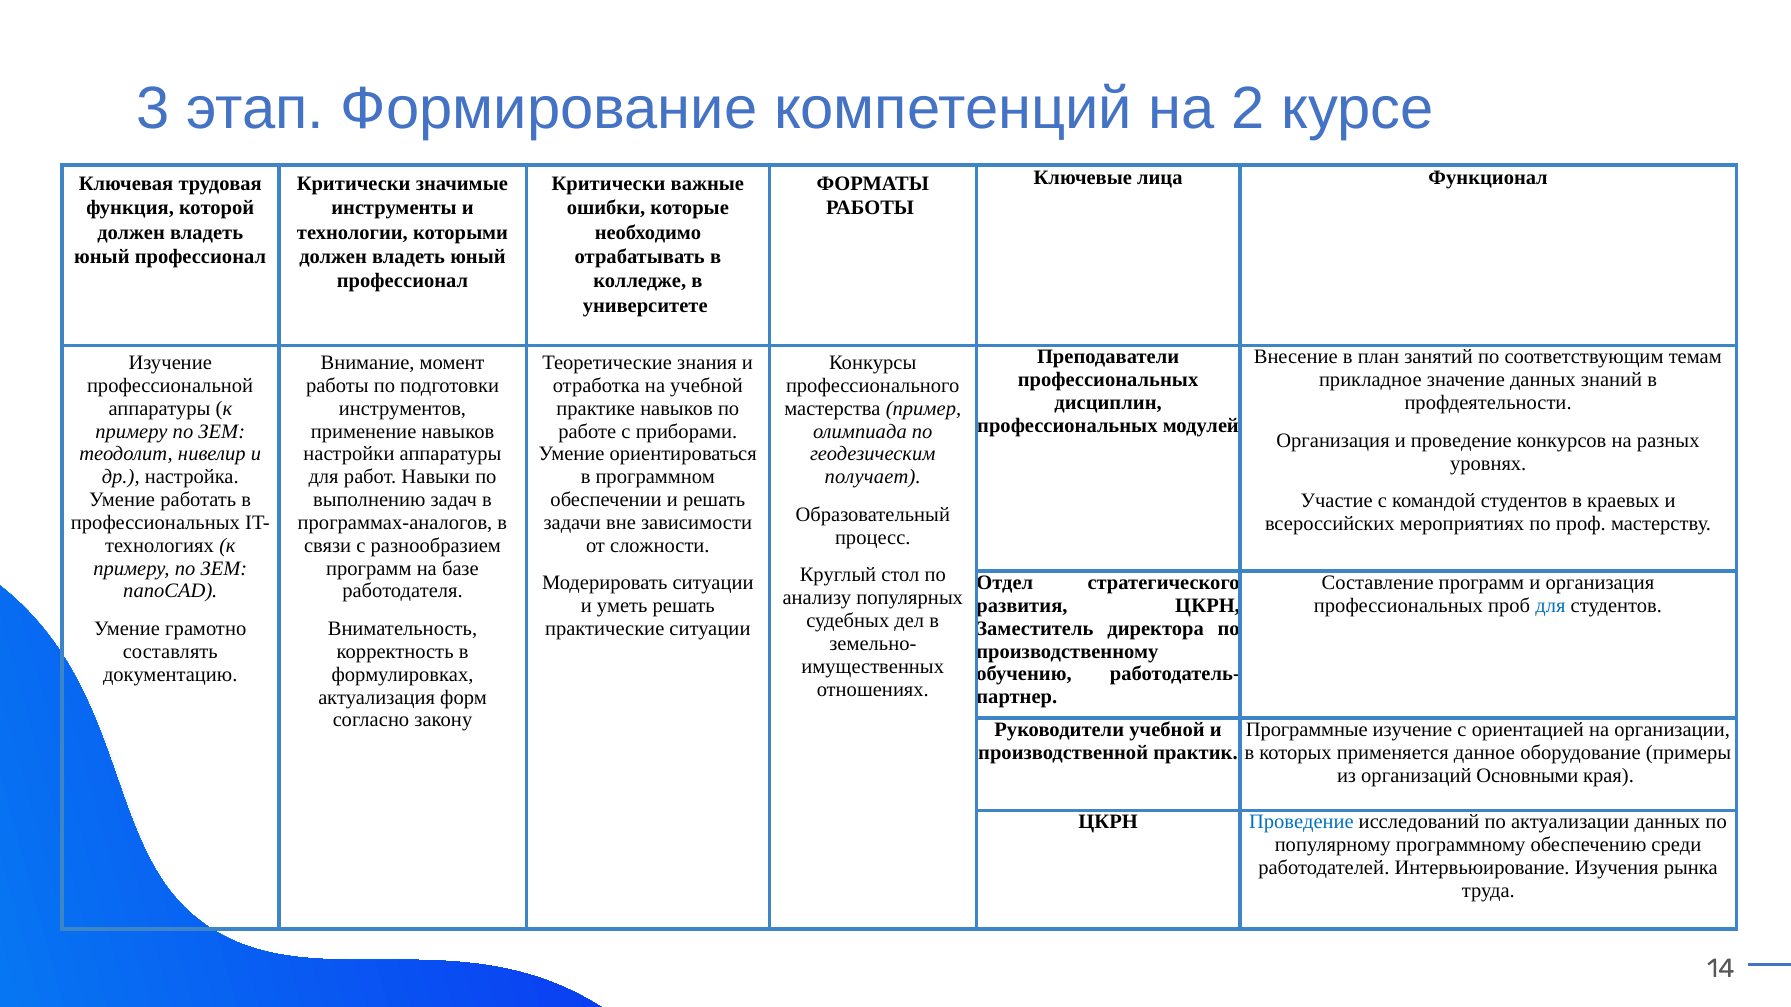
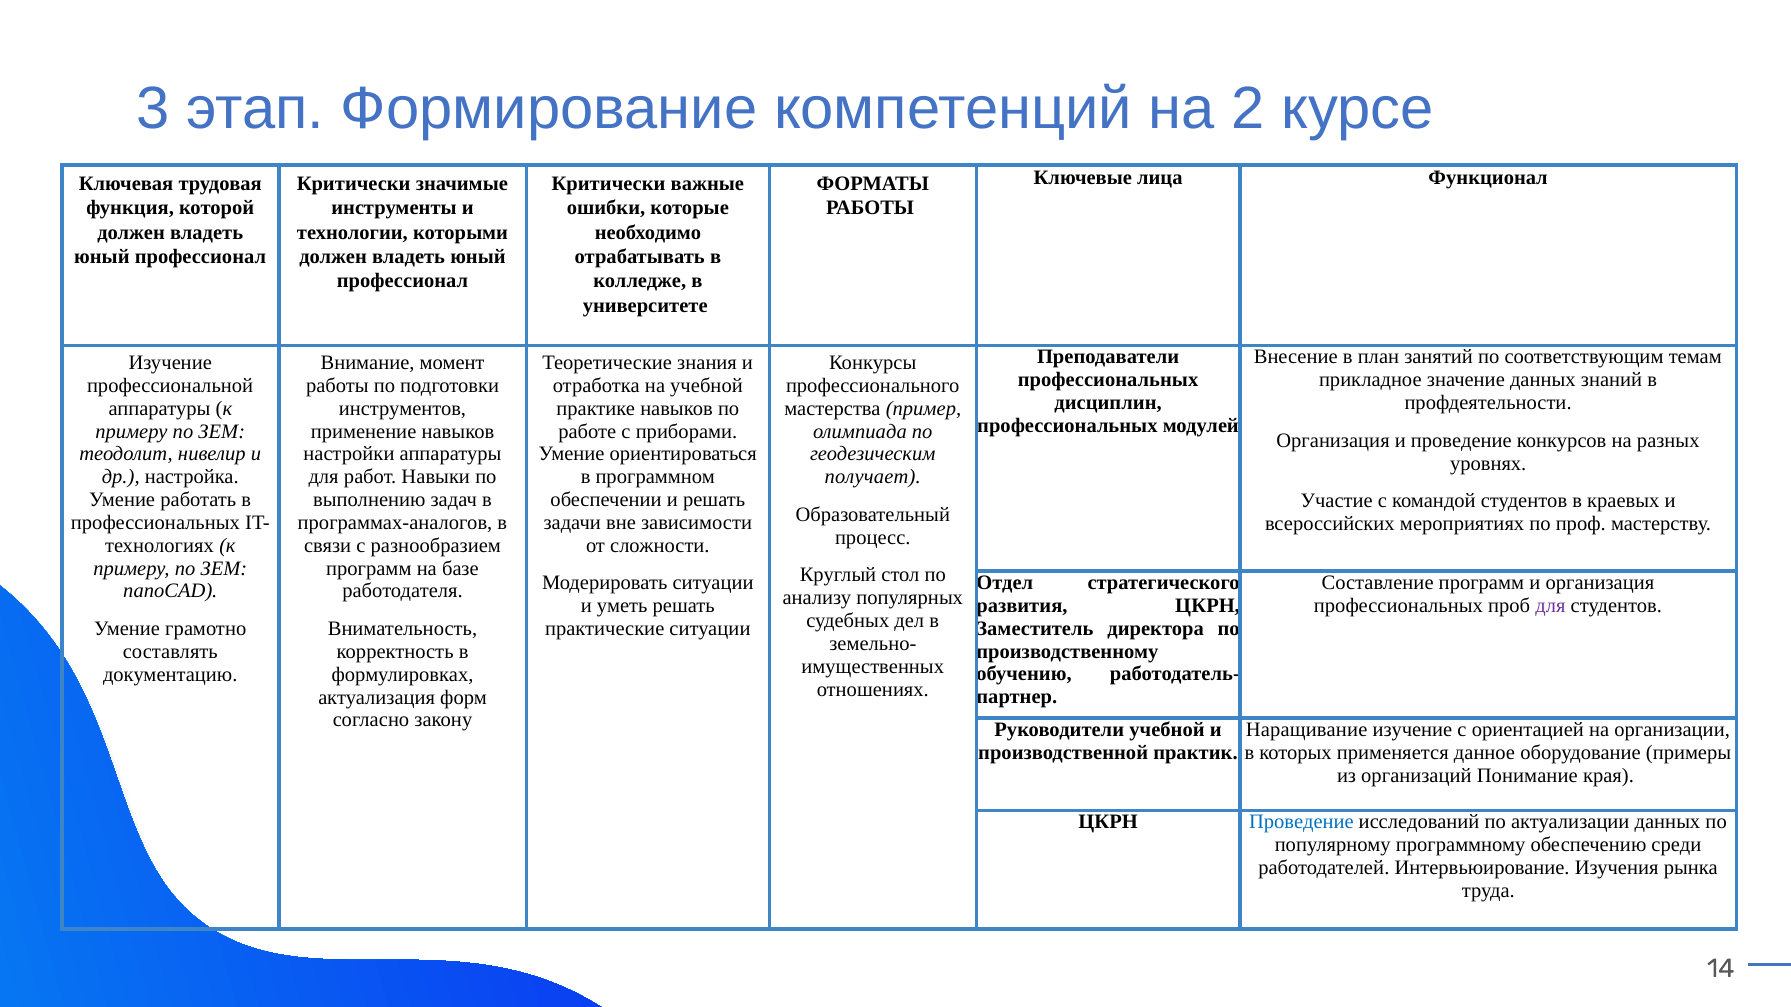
для at (1550, 606) colour: blue -> purple
Программные: Программные -> Наращивание
Основными: Основными -> Понимание
